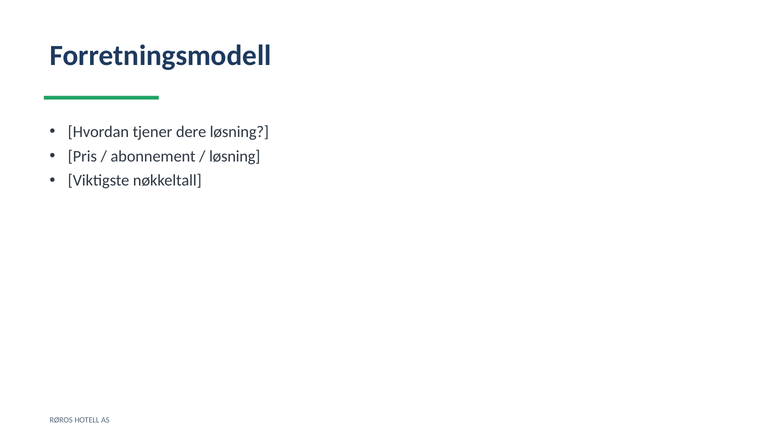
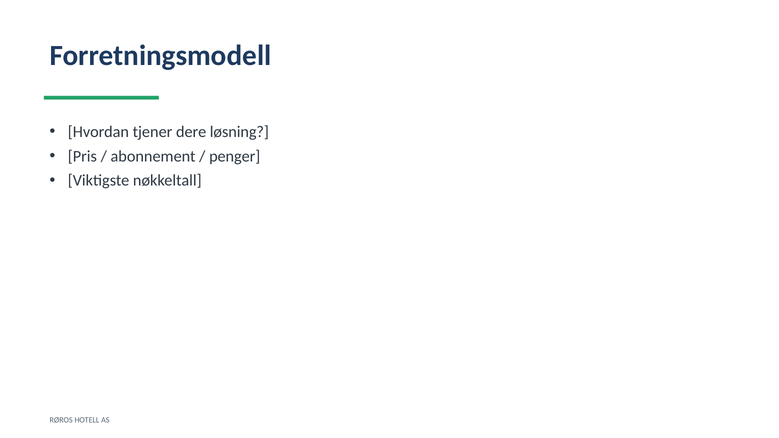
løsning at (235, 156): løsning -> penger
